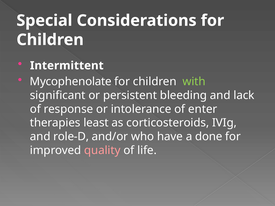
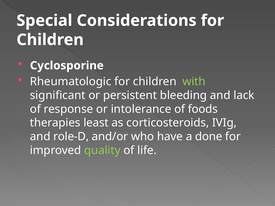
Intermittent: Intermittent -> Cyclosporine
Mycophenolate: Mycophenolate -> Rheumatologic
enter: enter -> foods
quality colour: pink -> light green
